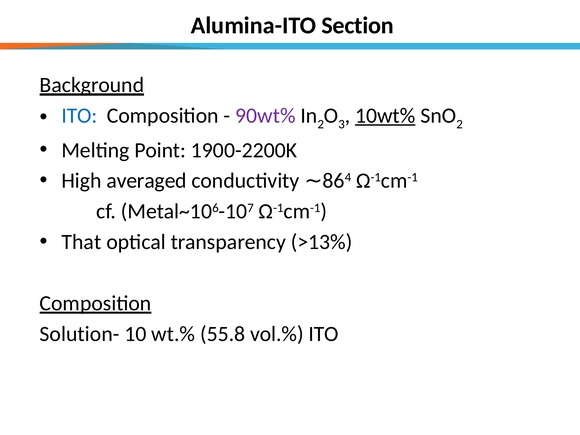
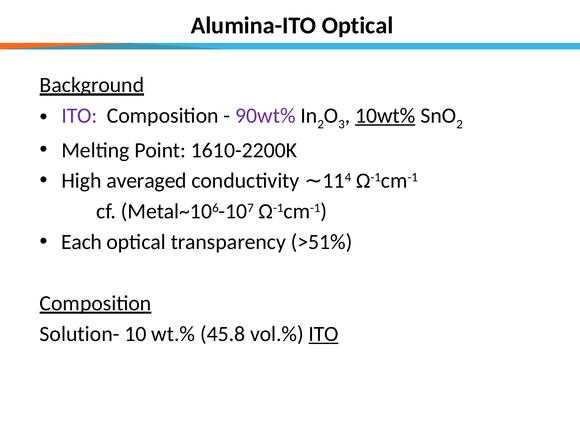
Alumina-ITO Section: Section -> Optical
ITO at (79, 116) colour: blue -> purple
1900-2200K: 1900-2200K -> 1610-2200K
86: 86 -> 11
That: That -> Each
>13%: >13% -> >51%
55.8: 55.8 -> 45.8
ITO at (324, 334) underline: none -> present
